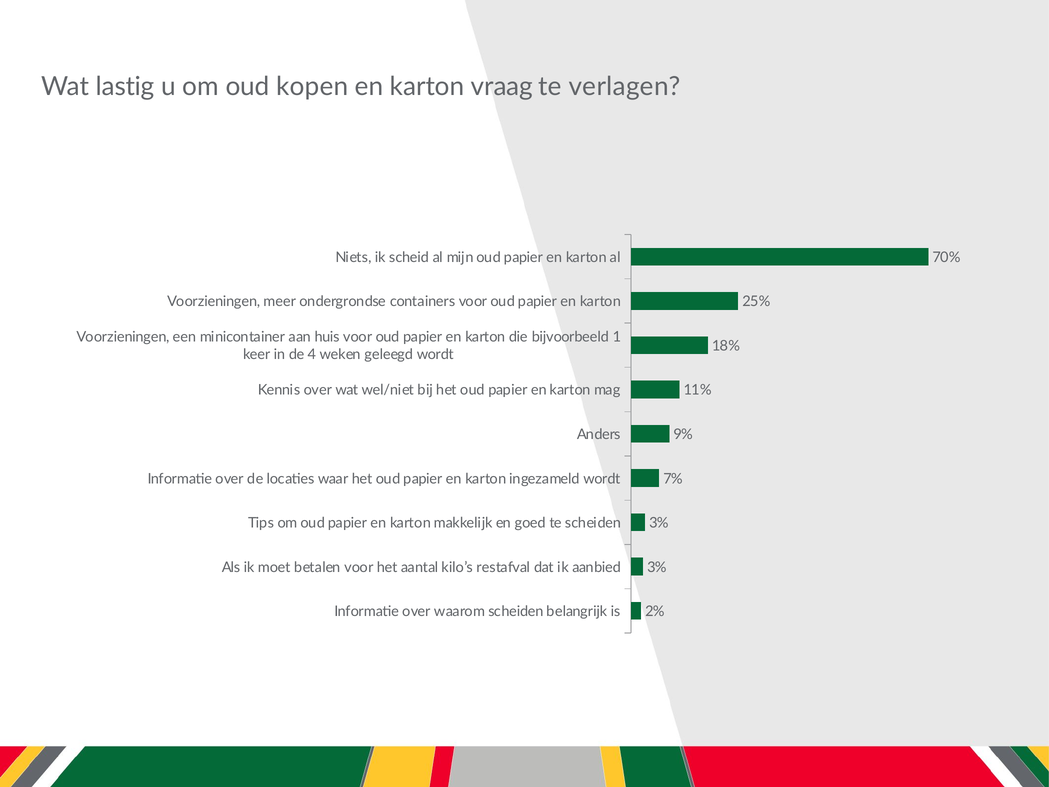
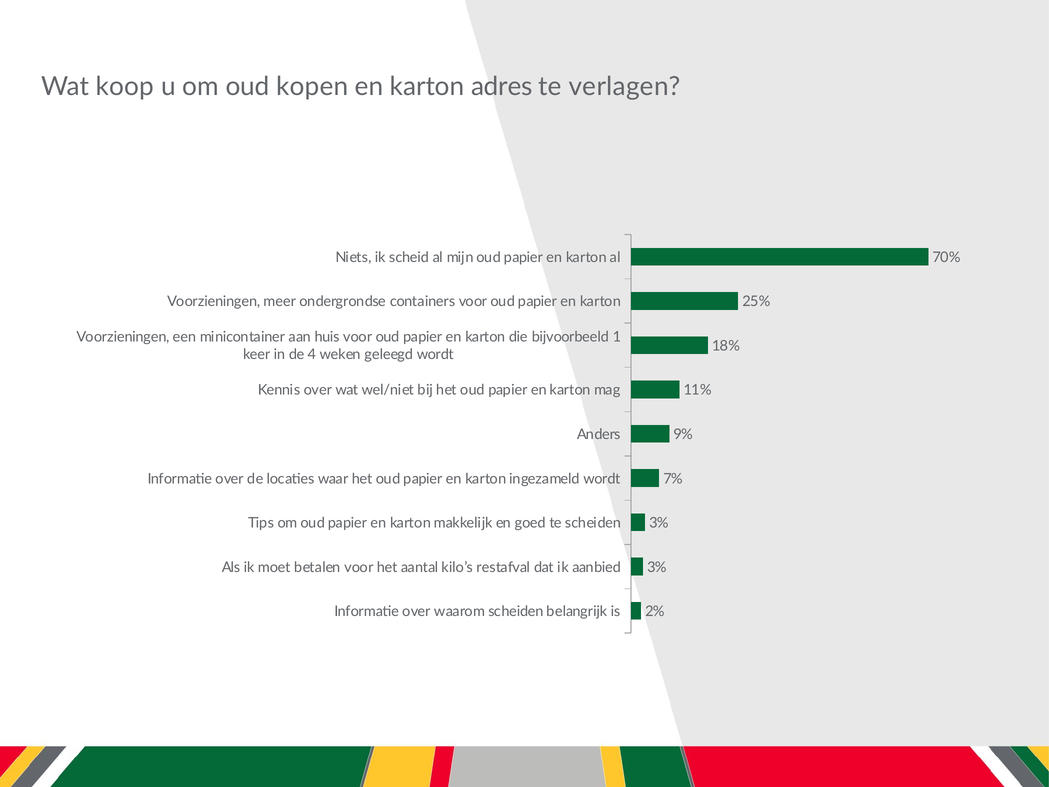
lastig: lastig -> koop
vraag: vraag -> adres
